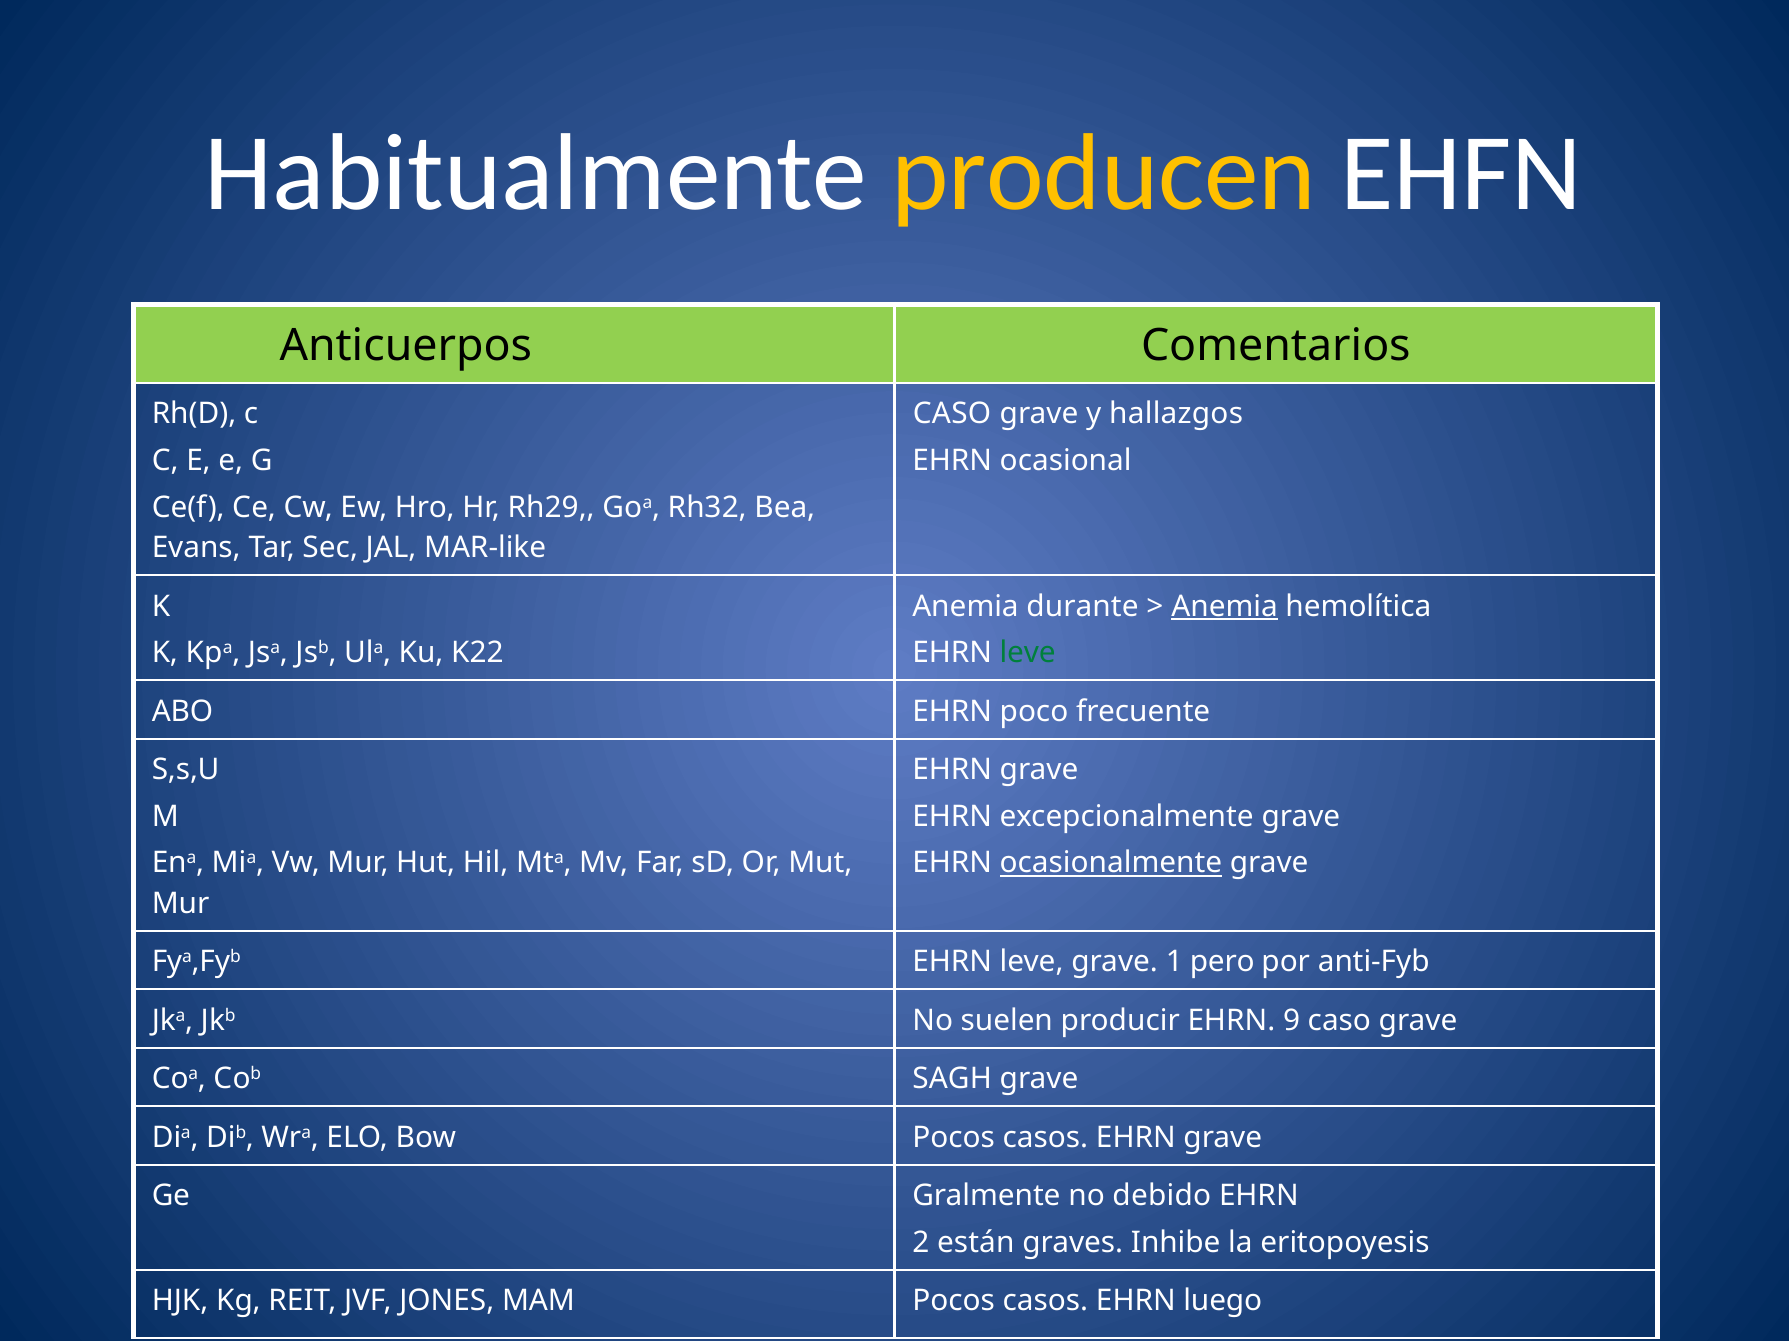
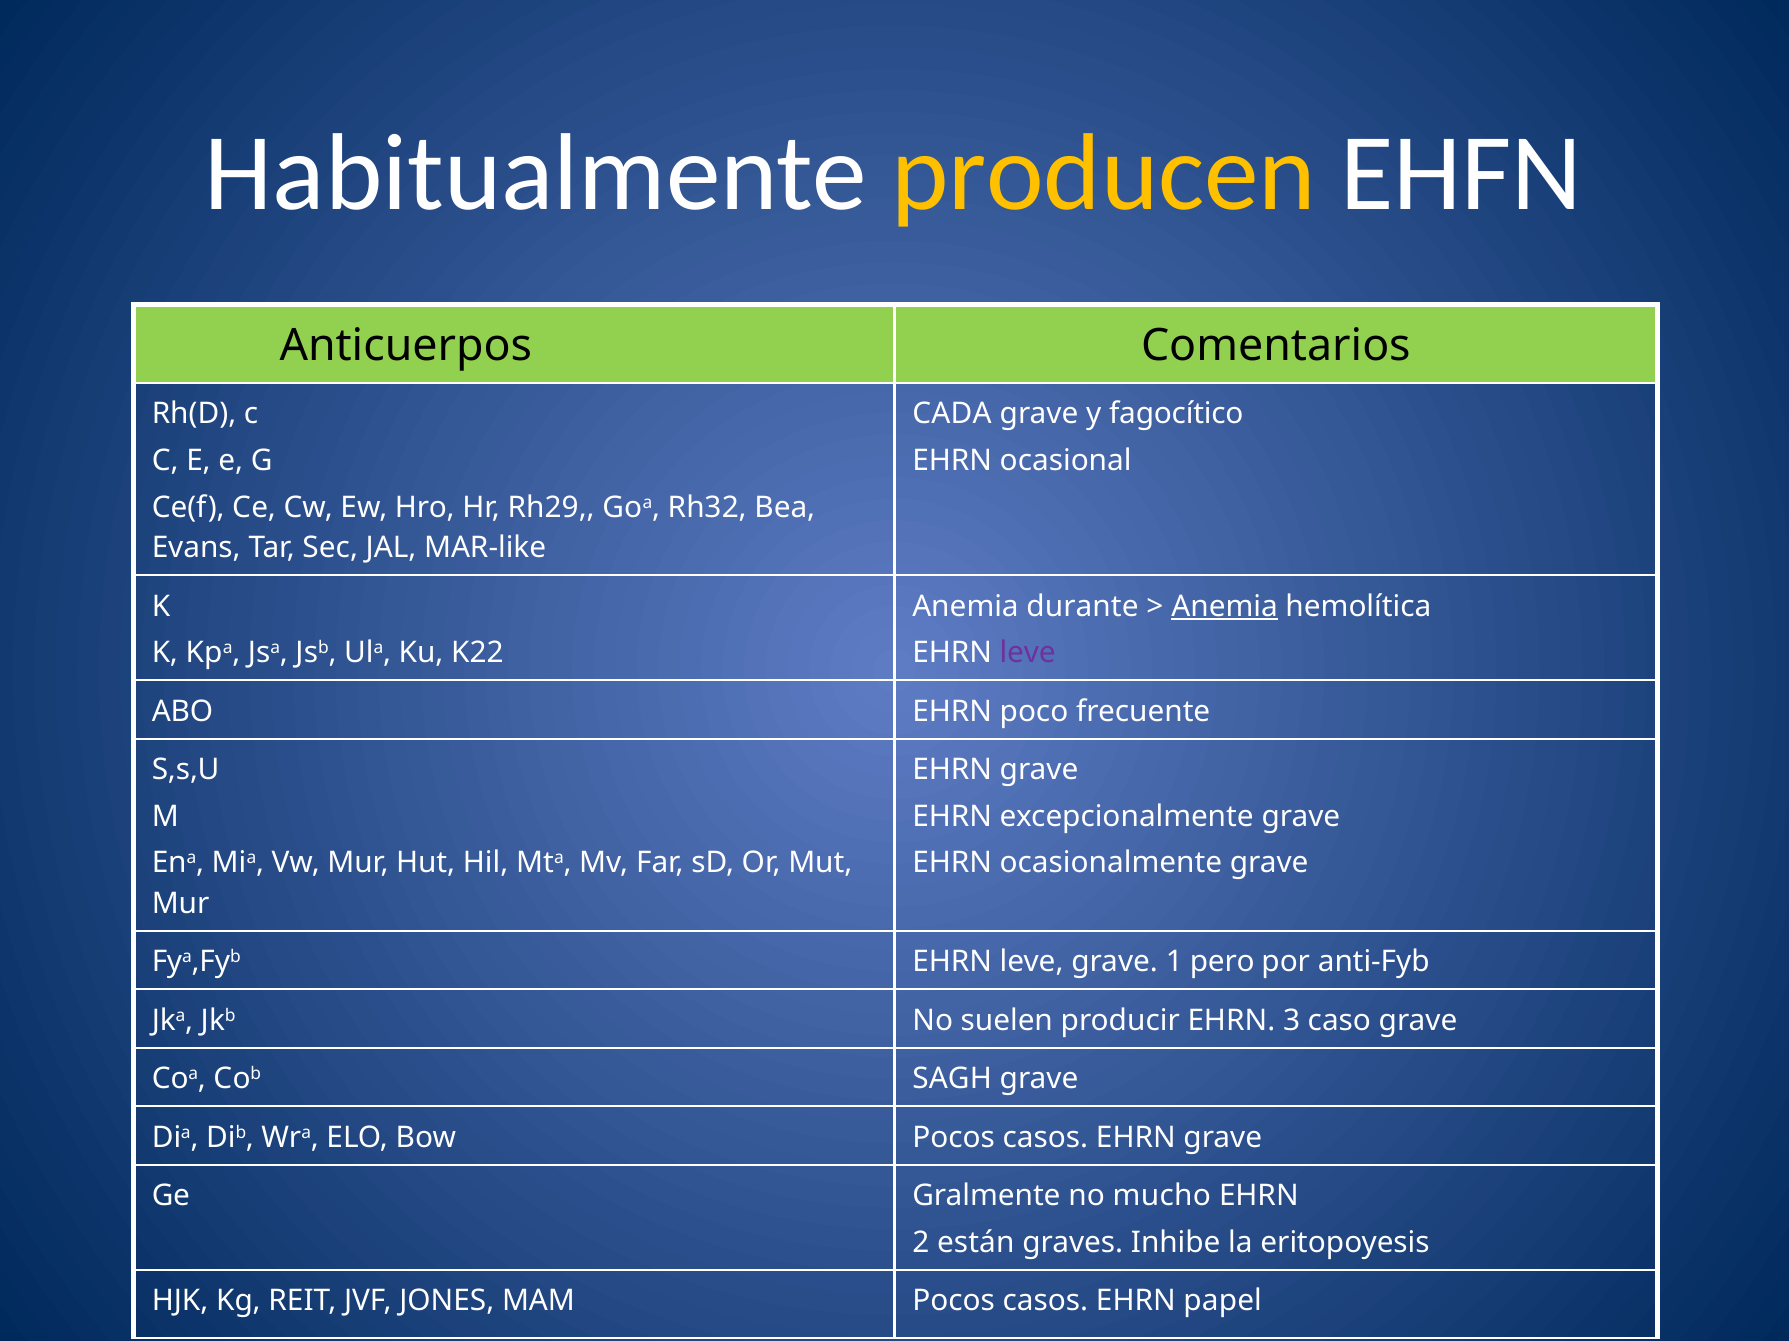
CASO at (952, 414): CASO -> CADA
hallazgos: hallazgos -> fagocítico
leve at (1028, 653) colour: green -> purple
ocasionalmente underline: present -> none
9: 9 -> 3
debido: debido -> mucho
luego: luego -> papel
